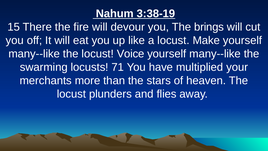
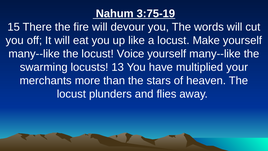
3:38-19: 3:38-19 -> 3:75-19
brings: brings -> words
71: 71 -> 13
